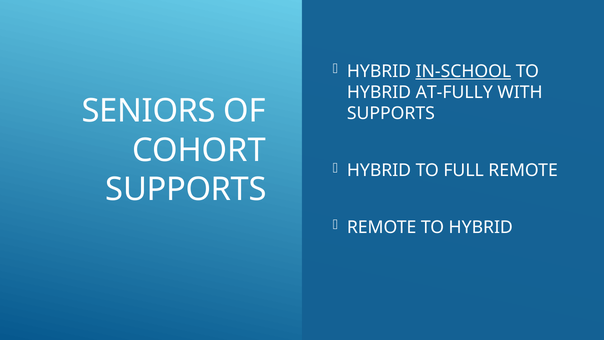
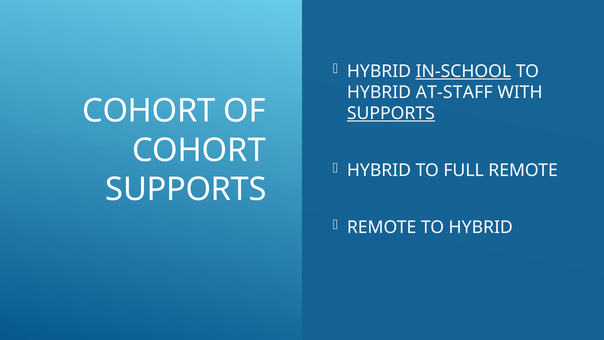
AT-FULLY: AT-FULLY -> AT-STAFF
SENIORS at (149, 111): SENIORS -> COHORT
SUPPORTS at (391, 113) underline: none -> present
